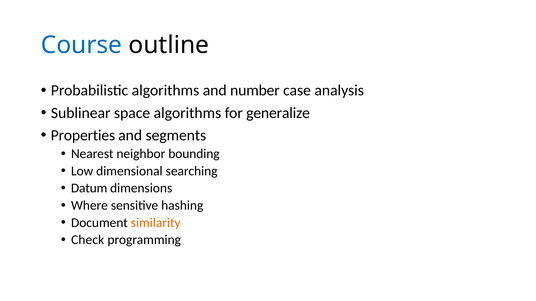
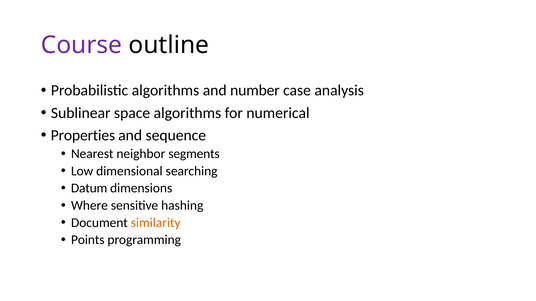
Course colour: blue -> purple
generalize: generalize -> numerical
segments: segments -> sequence
bounding: bounding -> segments
Check: Check -> Points
